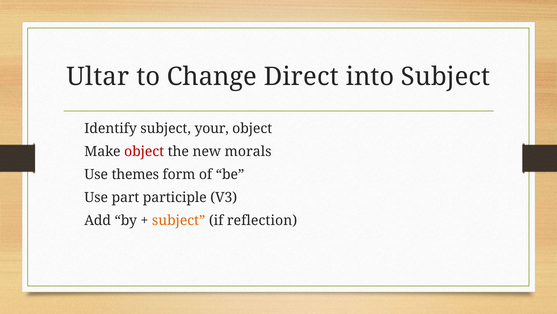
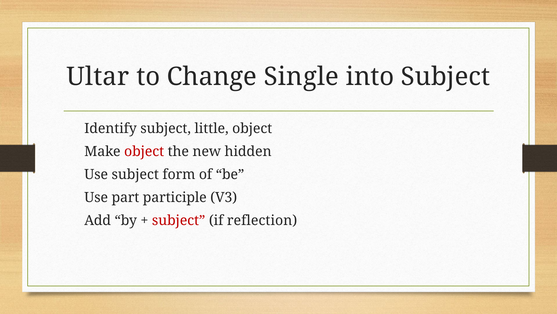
Direct: Direct -> Single
your: your -> little
morals: morals -> hidden
Use themes: themes -> subject
subject at (179, 220) colour: orange -> red
